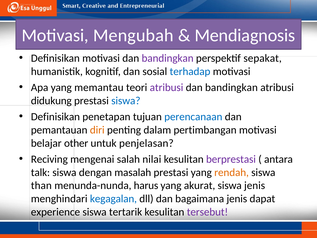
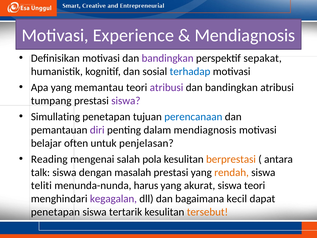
Mengubah: Mengubah -> Experience
didukung: didukung -> tumpang
siswa at (126, 101) colour: blue -> purple
Definisikan at (55, 117): Definisikan -> Simullating
diri colour: orange -> purple
dalam pertimbangan: pertimbangan -> mendiagnosis
other: other -> often
Reciving: Reciving -> Reading
nilai: nilai -> pola
berprestasi colour: purple -> orange
than: than -> teliti
siswa jenis: jenis -> teori
kegagalan colour: blue -> purple
bagaimana jenis: jenis -> kecil
experience at (55, 212): experience -> penetapan
tersebut colour: purple -> orange
